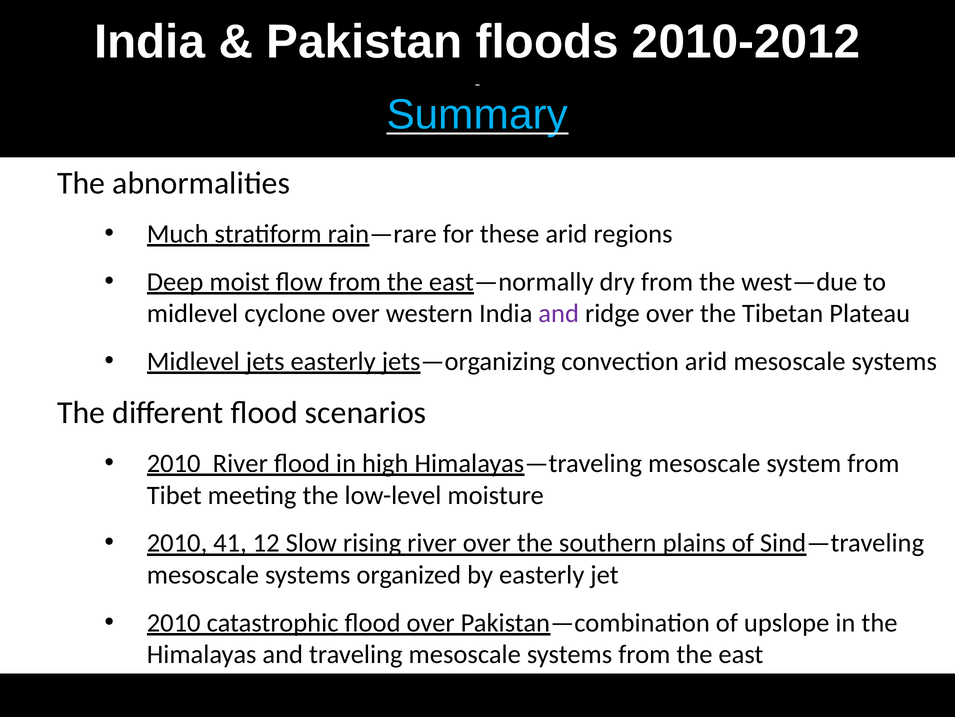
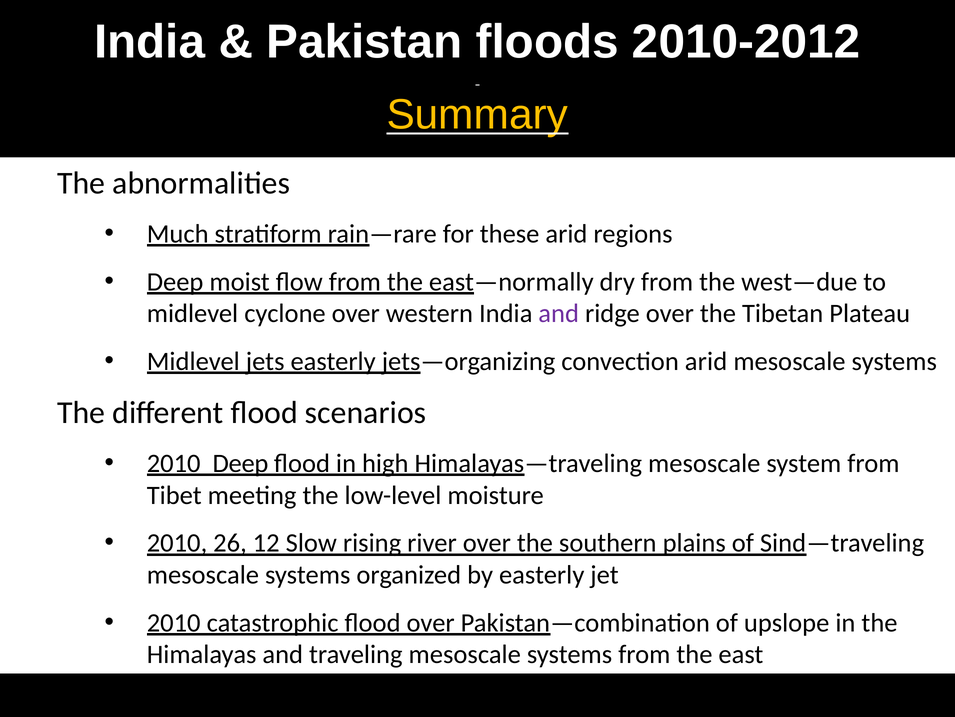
Summary colour: light blue -> yellow
2010 River: River -> Deep
41: 41 -> 26
